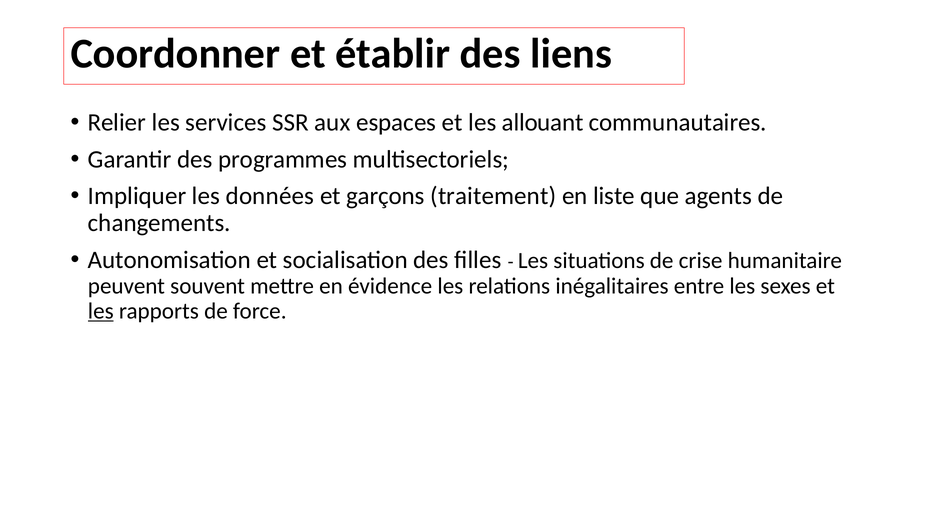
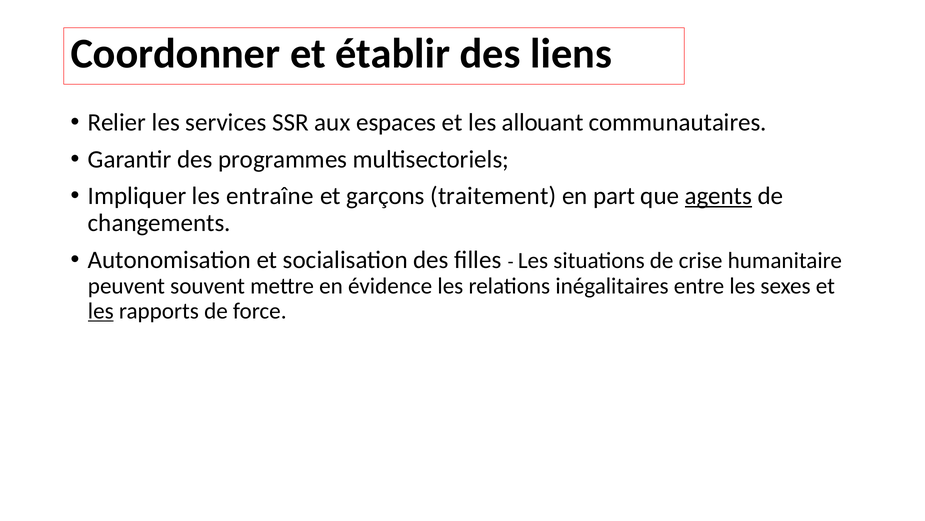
données: données -> entraîne
liste: liste -> part
agents underline: none -> present
